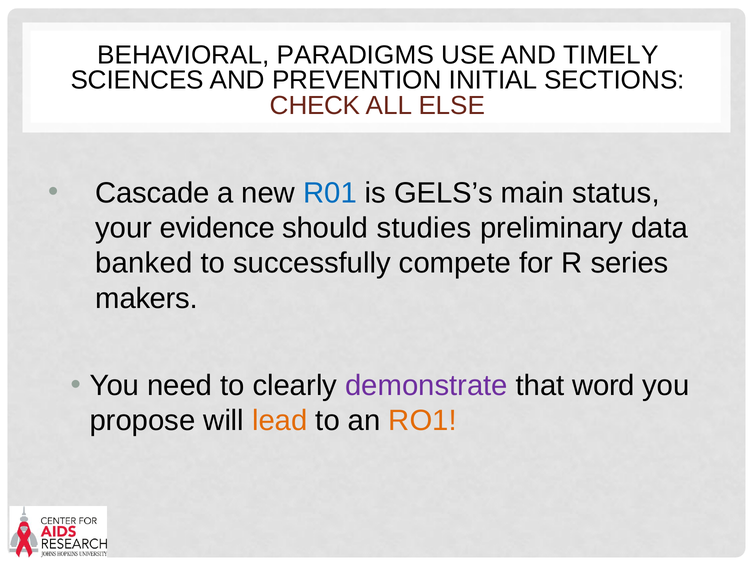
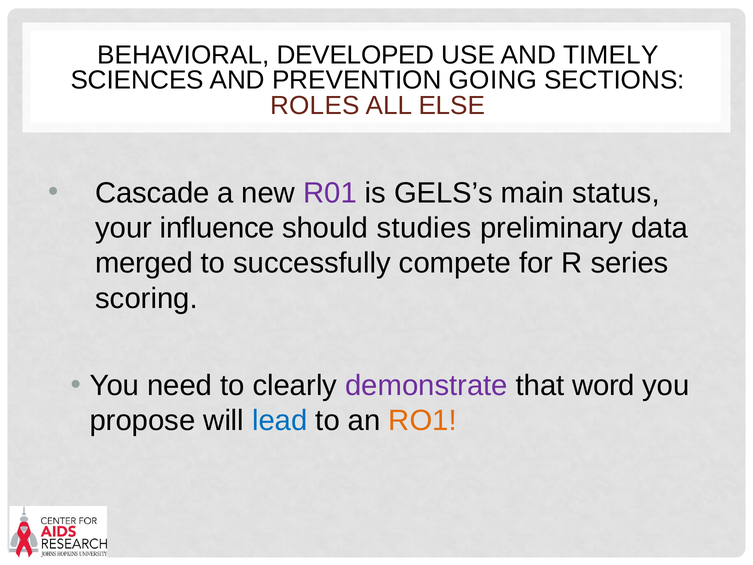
PARADIGMS: PARADIGMS -> DEVELOPED
INITIAL: INITIAL -> GOING
CHECK: CHECK -> ROLES
R01 colour: blue -> purple
evidence: evidence -> influence
banked: banked -> merged
makers: makers -> scoring
lead colour: orange -> blue
